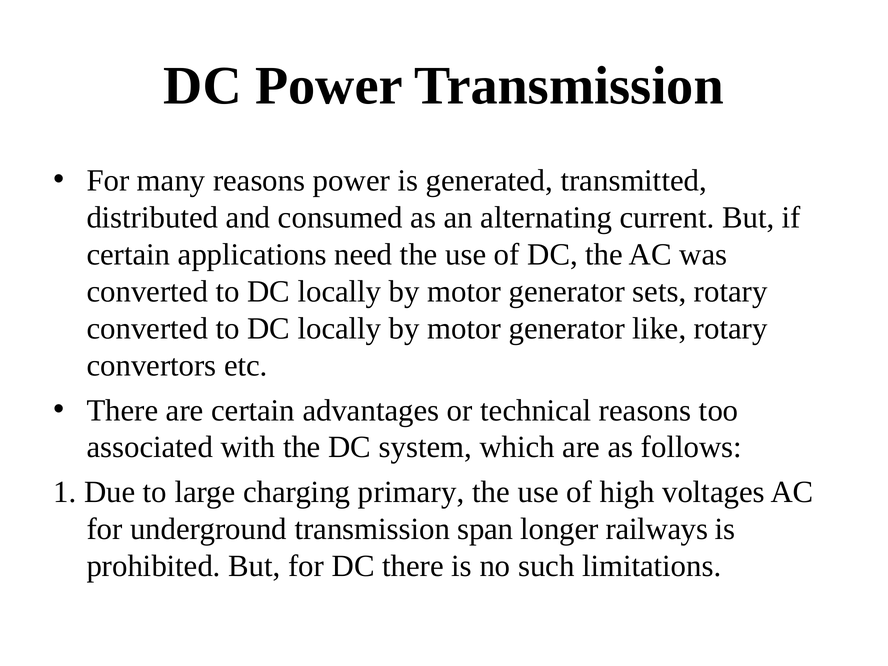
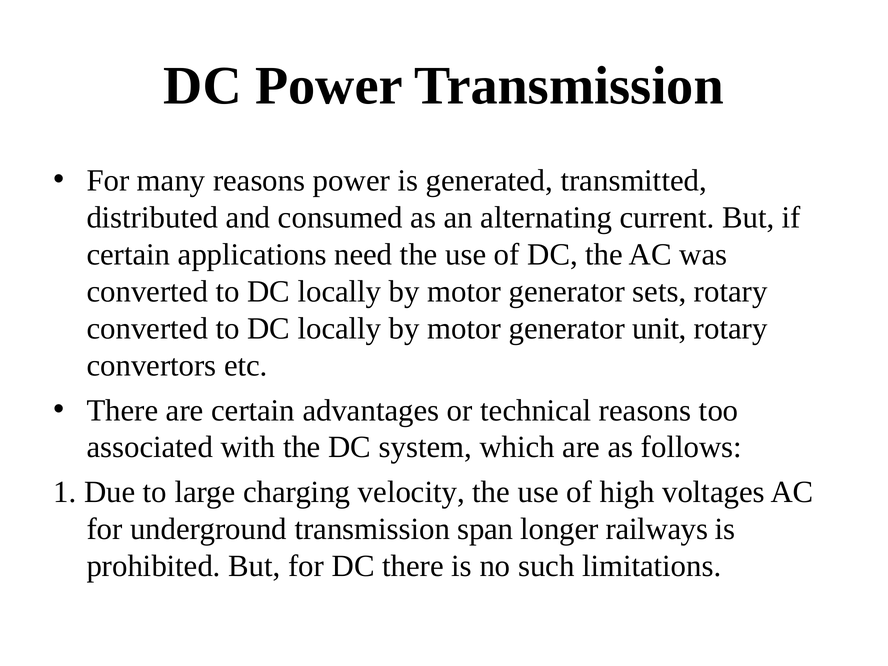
like: like -> unit
primary: primary -> velocity
